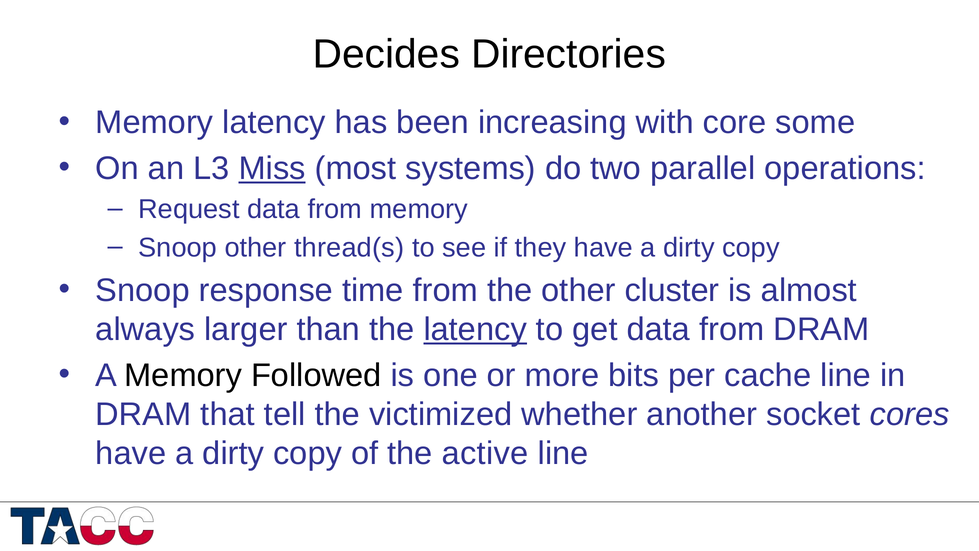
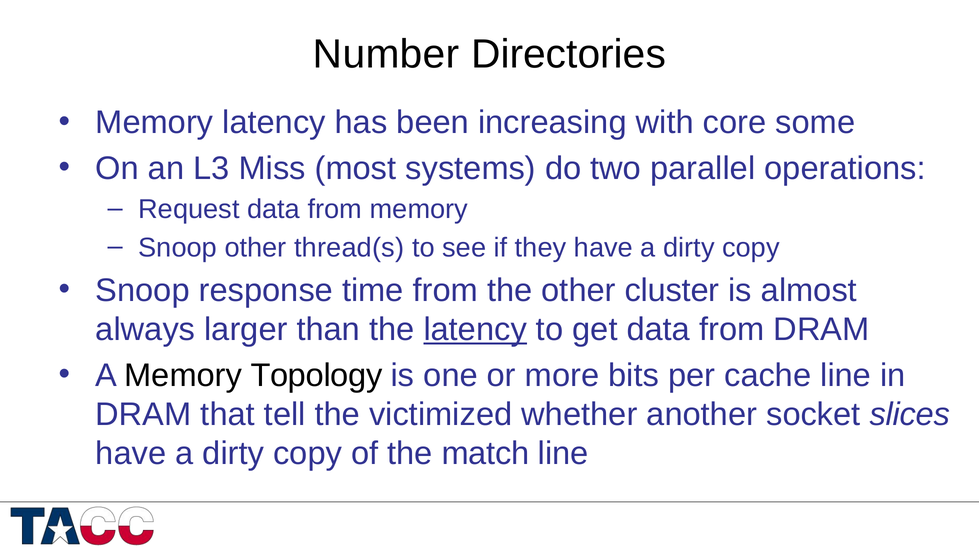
Decides: Decides -> Number
Miss underline: present -> none
Followed: Followed -> Topology
cores: cores -> slices
active: active -> match
